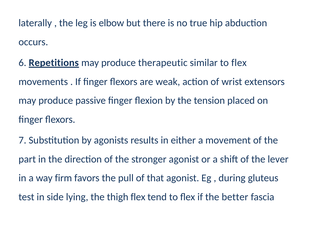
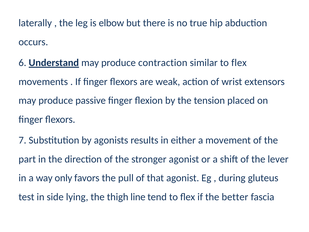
Repetitions: Repetitions -> Understand
therapeutic: therapeutic -> contraction
firm: firm -> only
thigh flex: flex -> line
